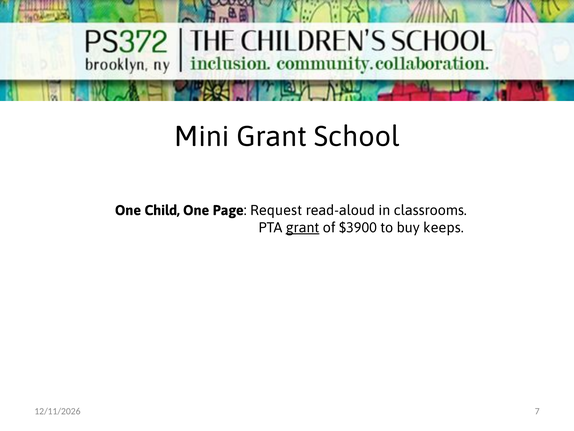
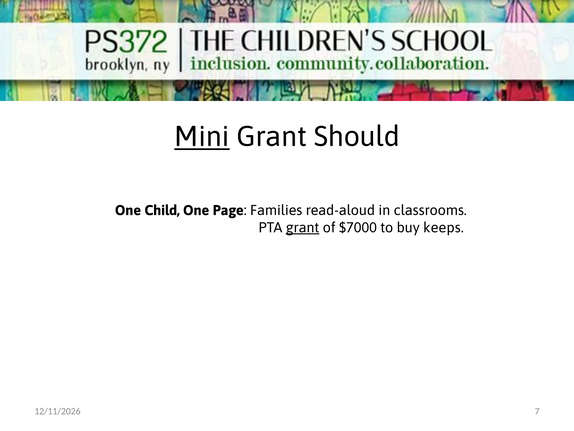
Mini underline: none -> present
School: School -> Should
Request: Request -> Families
$3900: $3900 -> $7000
